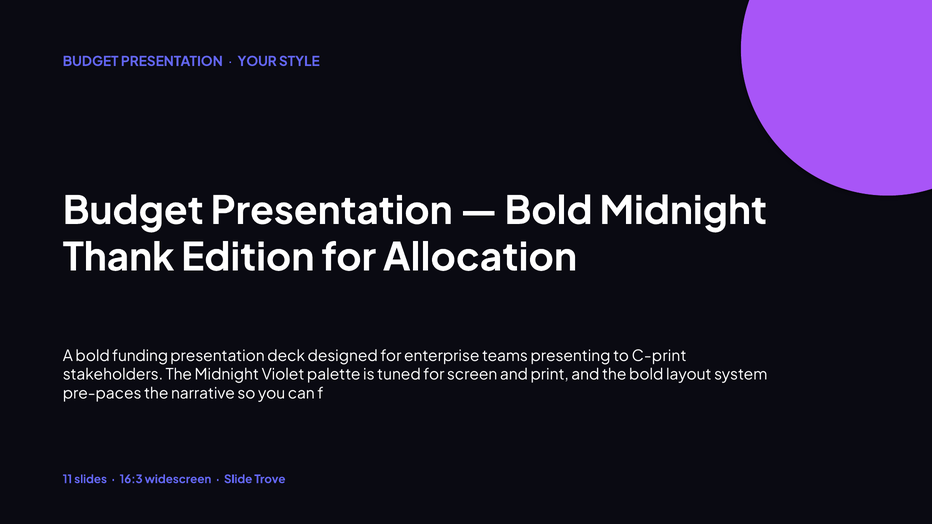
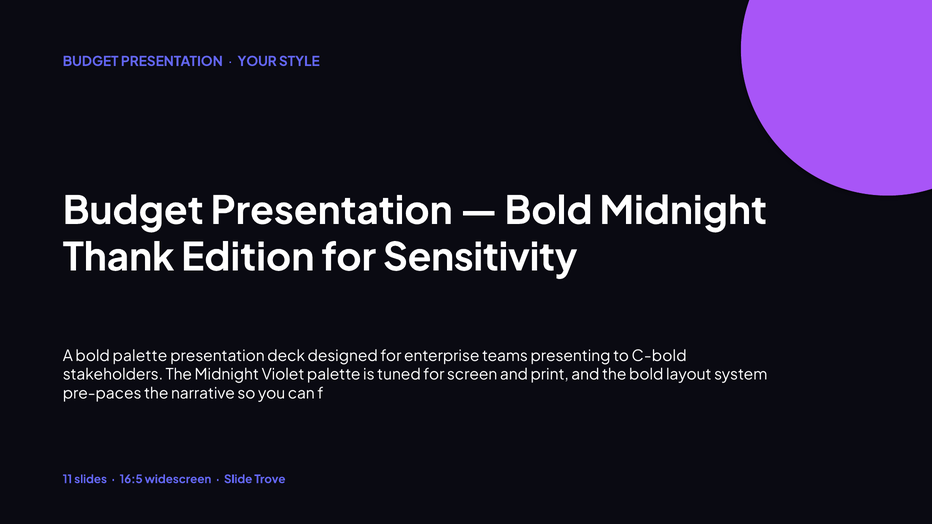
Allocation: Allocation -> Sensitivity
bold funding: funding -> palette
C-print: C-print -> C-bold
16:3: 16:3 -> 16:5
